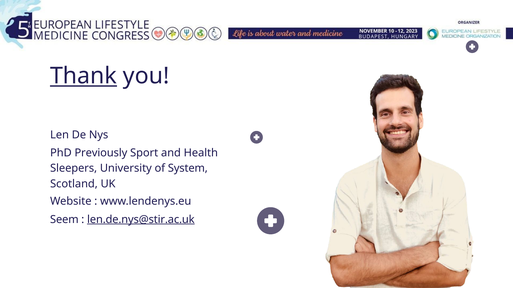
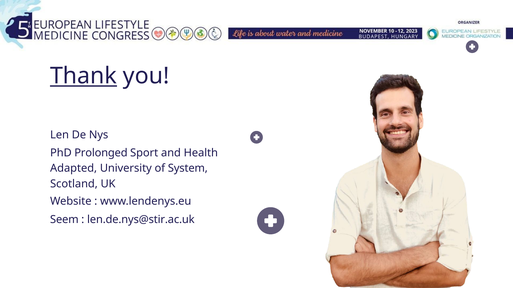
Previously: Previously -> Prolonged
Sleepers: Sleepers -> Adapted
len.de.nys@stir.ac.uk underline: present -> none
